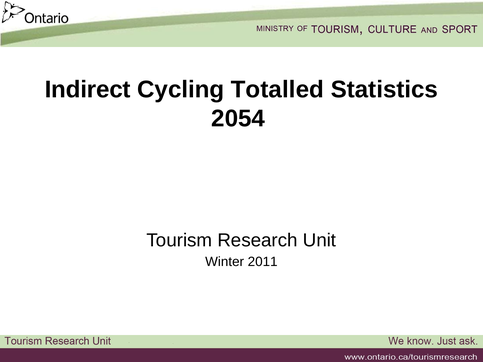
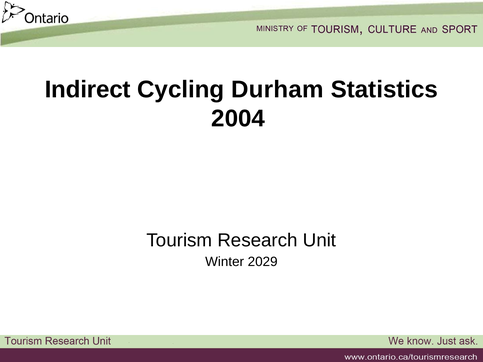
Totalled: Totalled -> Durham
2054: 2054 -> 2004
2011: 2011 -> 2029
